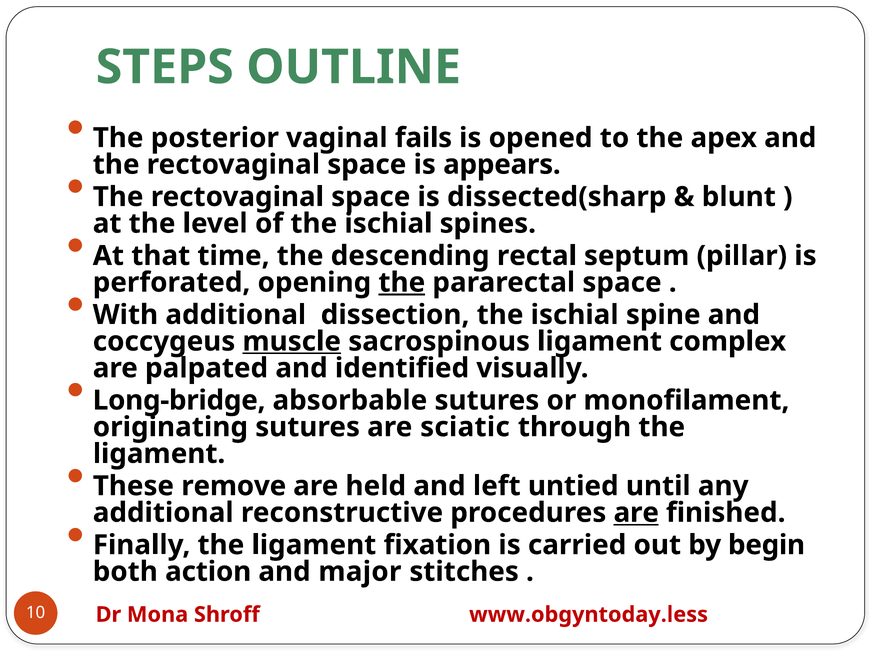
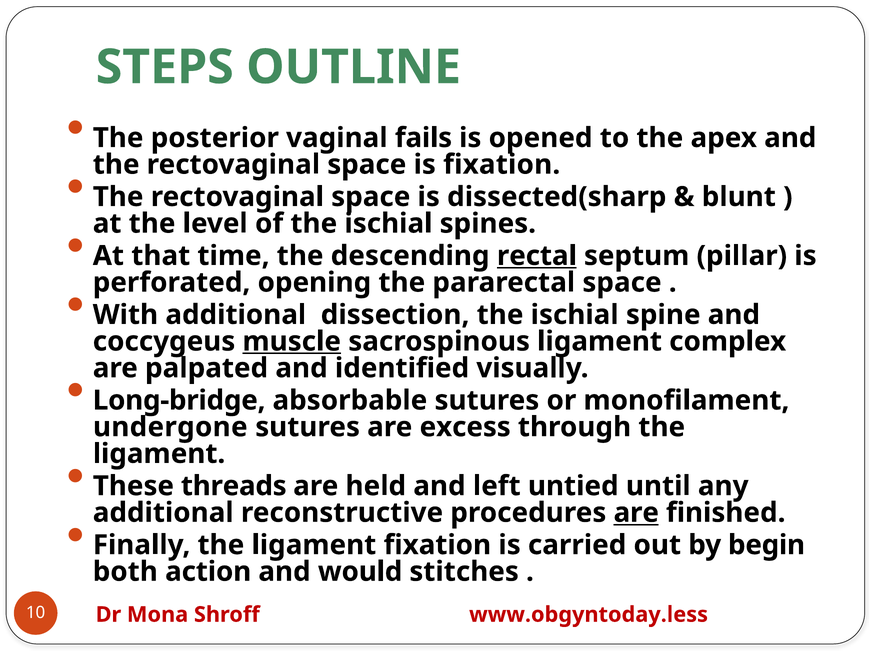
is appears: appears -> fixation
rectal underline: none -> present
the at (402, 283) underline: present -> none
originating: originating -> undergone
sciatic: sciatic -> excess
remove: remove -> threads
major: major -> would
